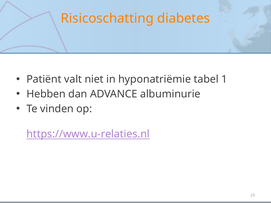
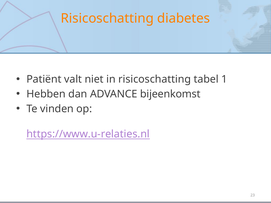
in hyponatriëmie: hyponatriëmie -> risicoschatting
albuminurie: albuminurie -> bijeenkomst
